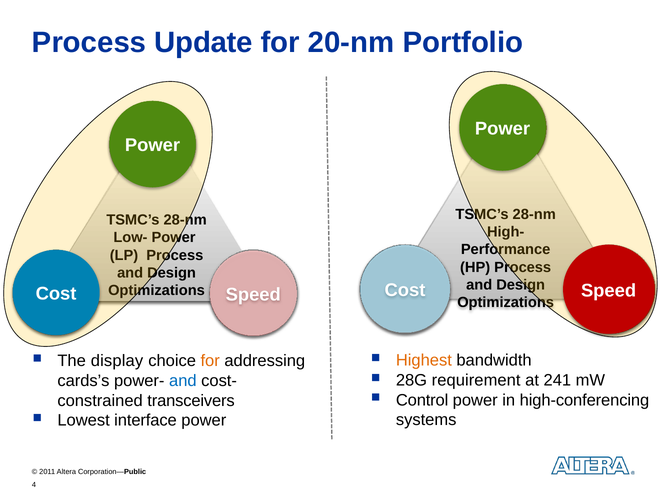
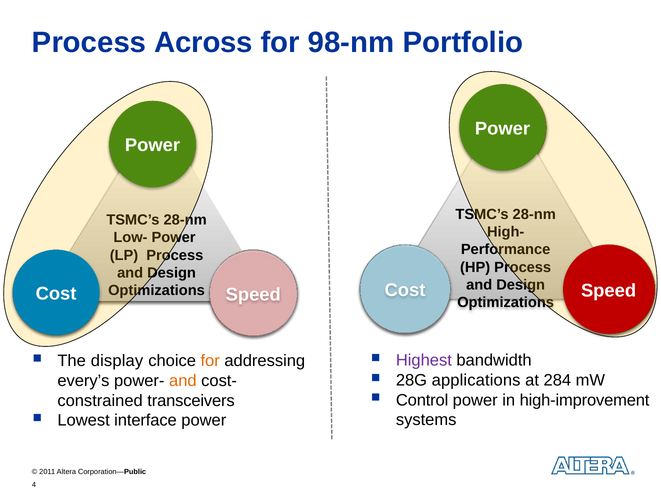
Update: Update -> Across
20-nm: 20-nm -> 98-nm
Highest colour: orange -> purple
cards’s: cards’s -> every’s
and at (183, 381) colour: blue -> orange
requirement: requirement -> applications
241: 241 -> 284
high-conferencing: high-conferencing -> high-improvement
